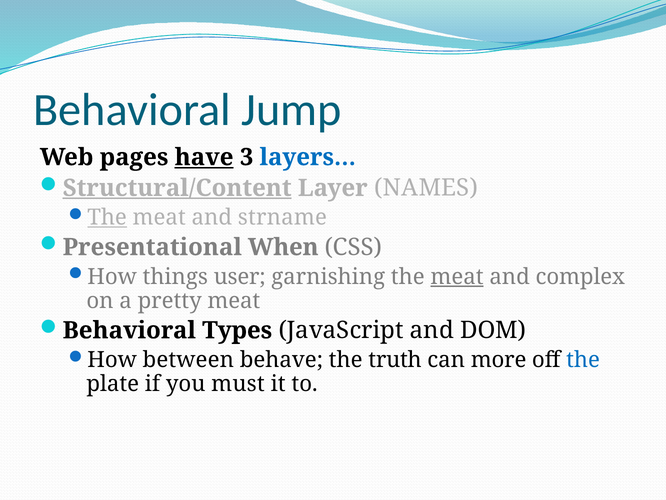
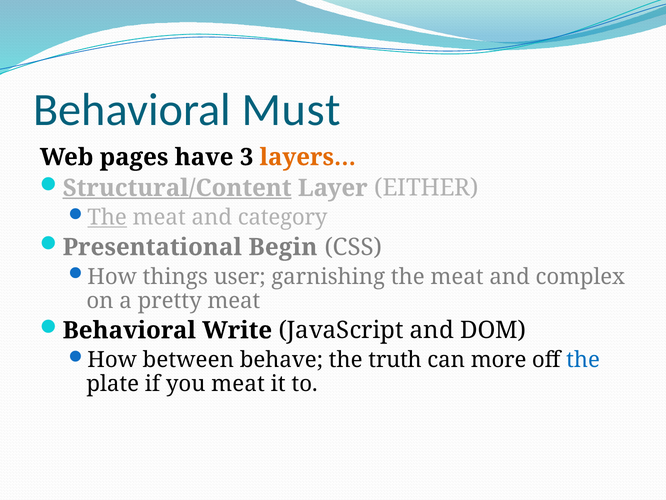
Jump: Jump -> Must
have underline: present -> none
layers… colour: blue -> orange
NAMES: NAMES -> EITHER
strname: strname -> category
When: When -> Begin
meat at (457, 276) underline: present -> none
Types: Types -> Write
you must: must -> meat
